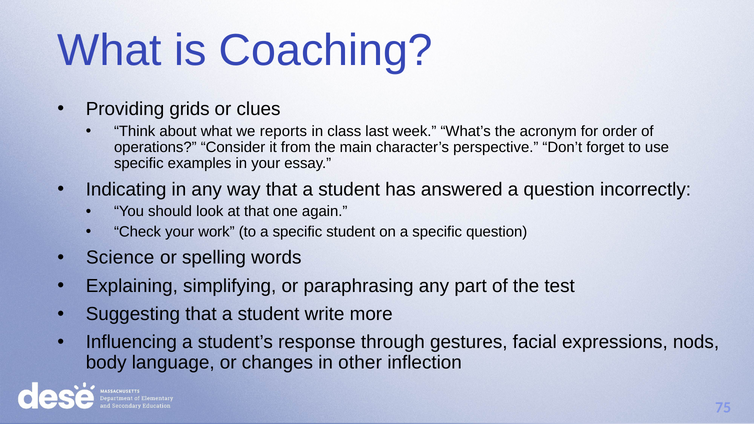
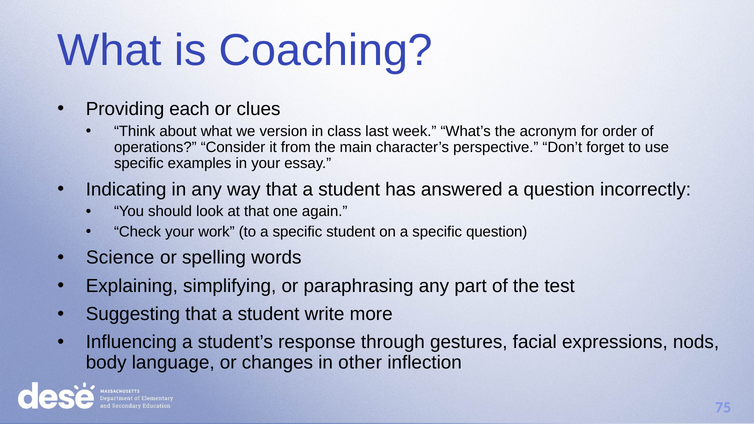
grids: grids -> each
reports: reports -> version
